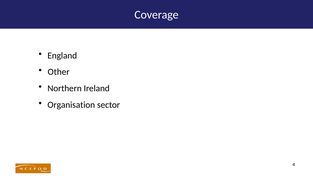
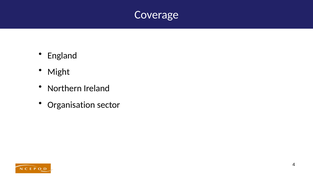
Other: Other -> Might
